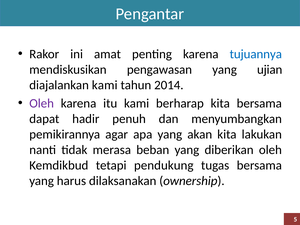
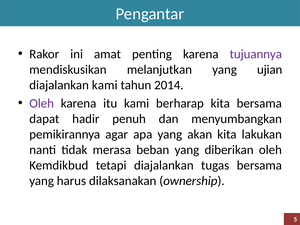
tujuannya colour: blue -> purple
pengawasan: pengawasan -> melanjutkan
tetapi pendukung: pendukung -> diajalankan
